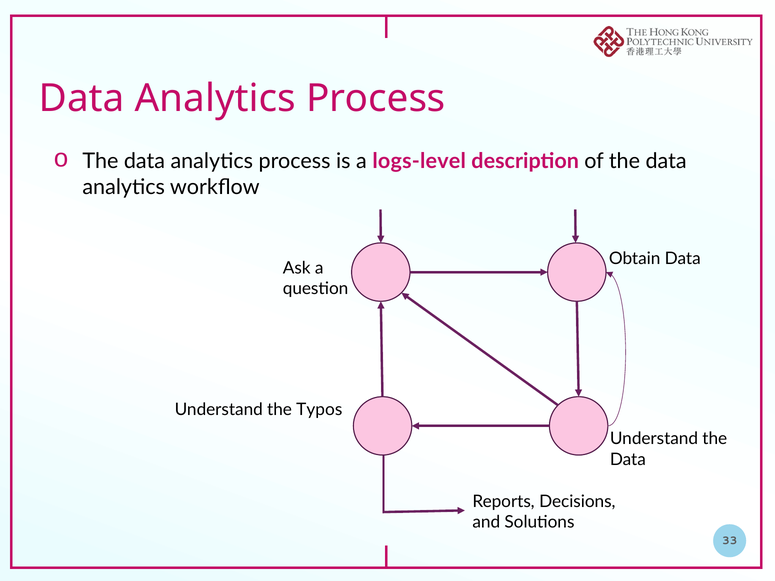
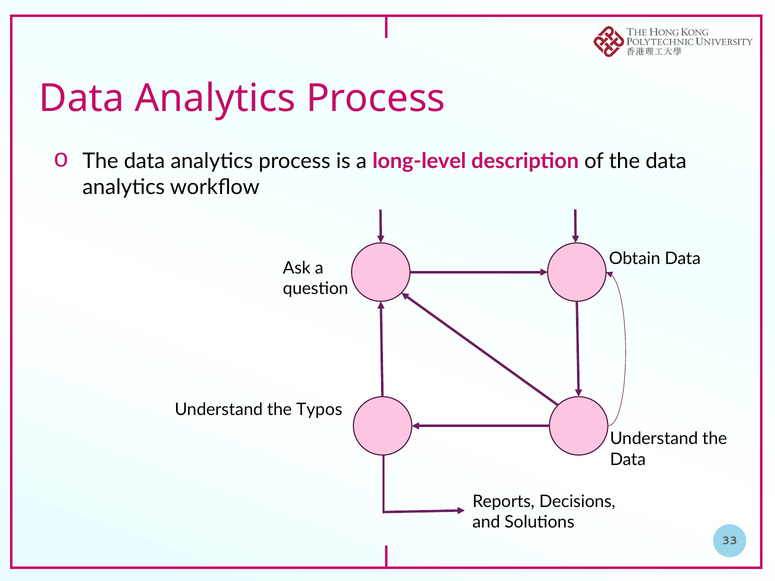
logs-level: logs-level -> long-level
